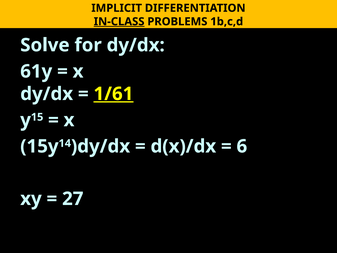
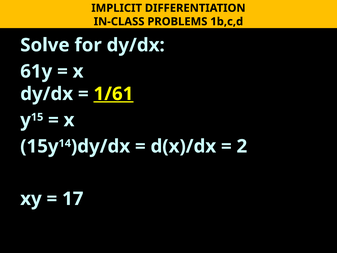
IN-CLASS underline: present -> none
6: 6 -> 2
27: 27 -> 17
